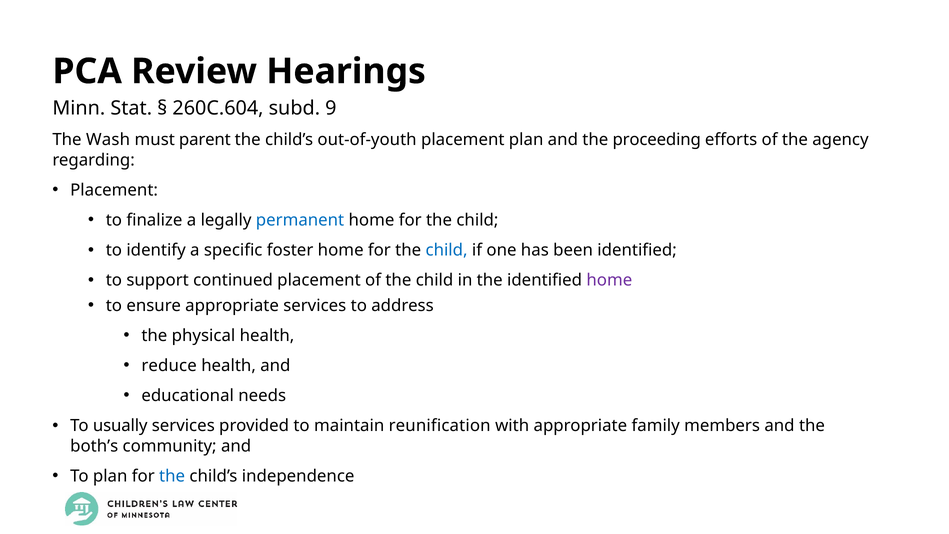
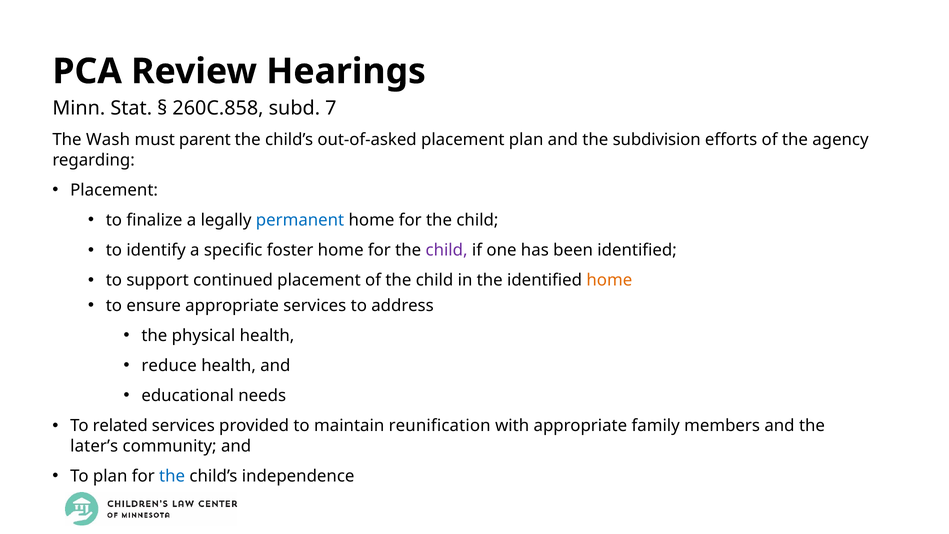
260C.604: 260C.604 -> 260C.858
9: 9 -> 7
out-of-youth: out-of-youth -> out-of-asked
proceeding: proceeding -> subdivision
child at (447, 250) colour: blue -> purple
home at (609, 280) colour: purple -> orange
usually: usually -> related
both’s: both’s -> later’s
